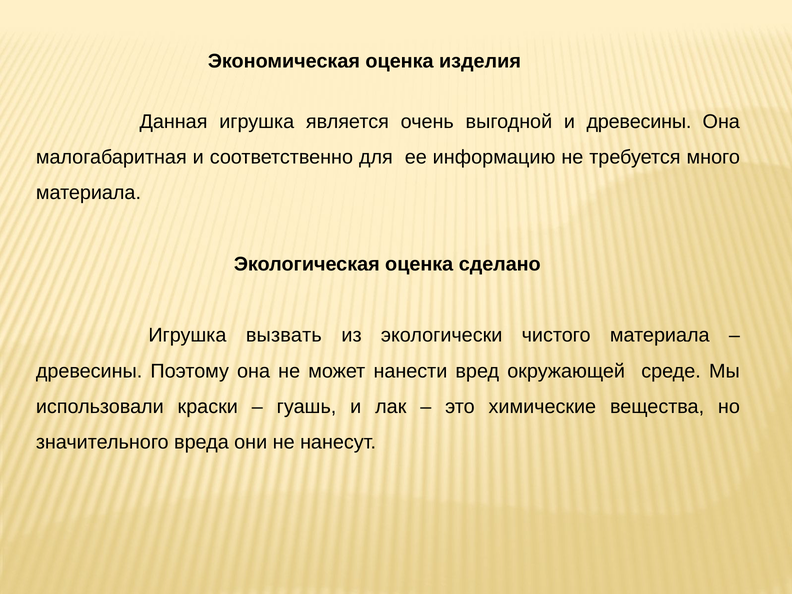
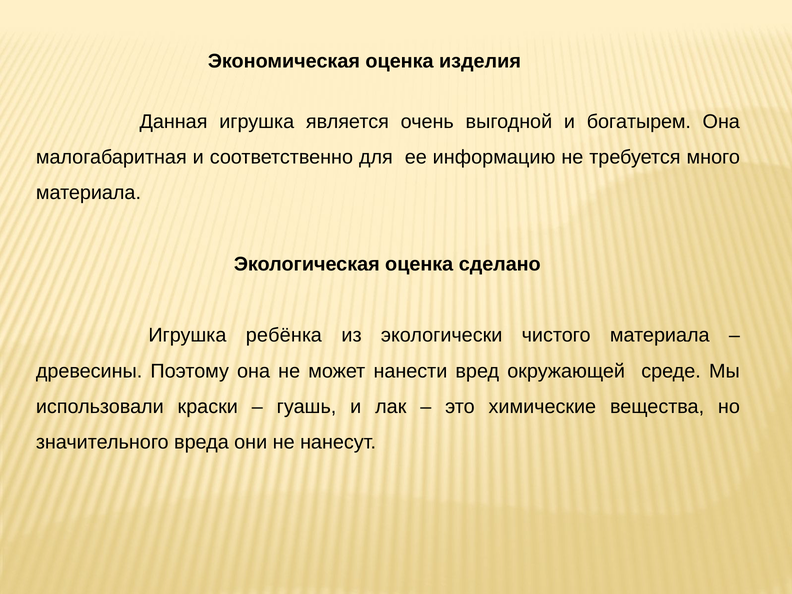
и древесины: древесины -> богатырем
вызвать: вызвать -> ребёнка
